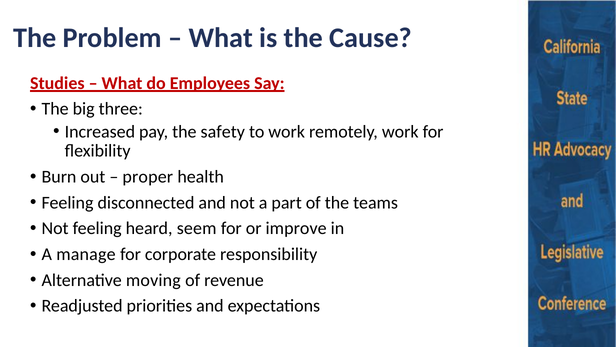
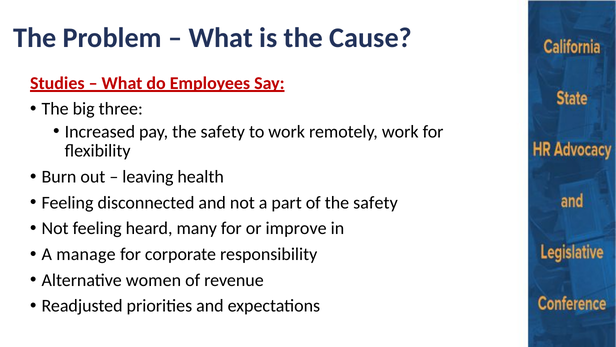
proper: proper -> leaving
of the teams: teams -> safety
seem: seem -> many
moving: moving -> women
